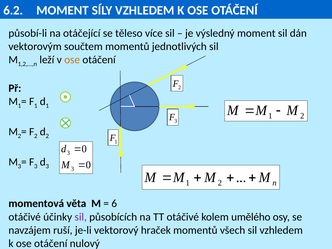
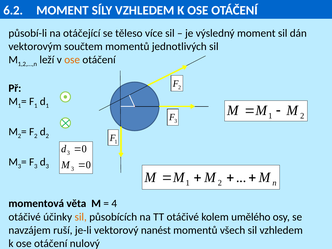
6: 6 -> 4
sil at (81, 217) colour: purple -> orange
hraček: hraček -> nanést
